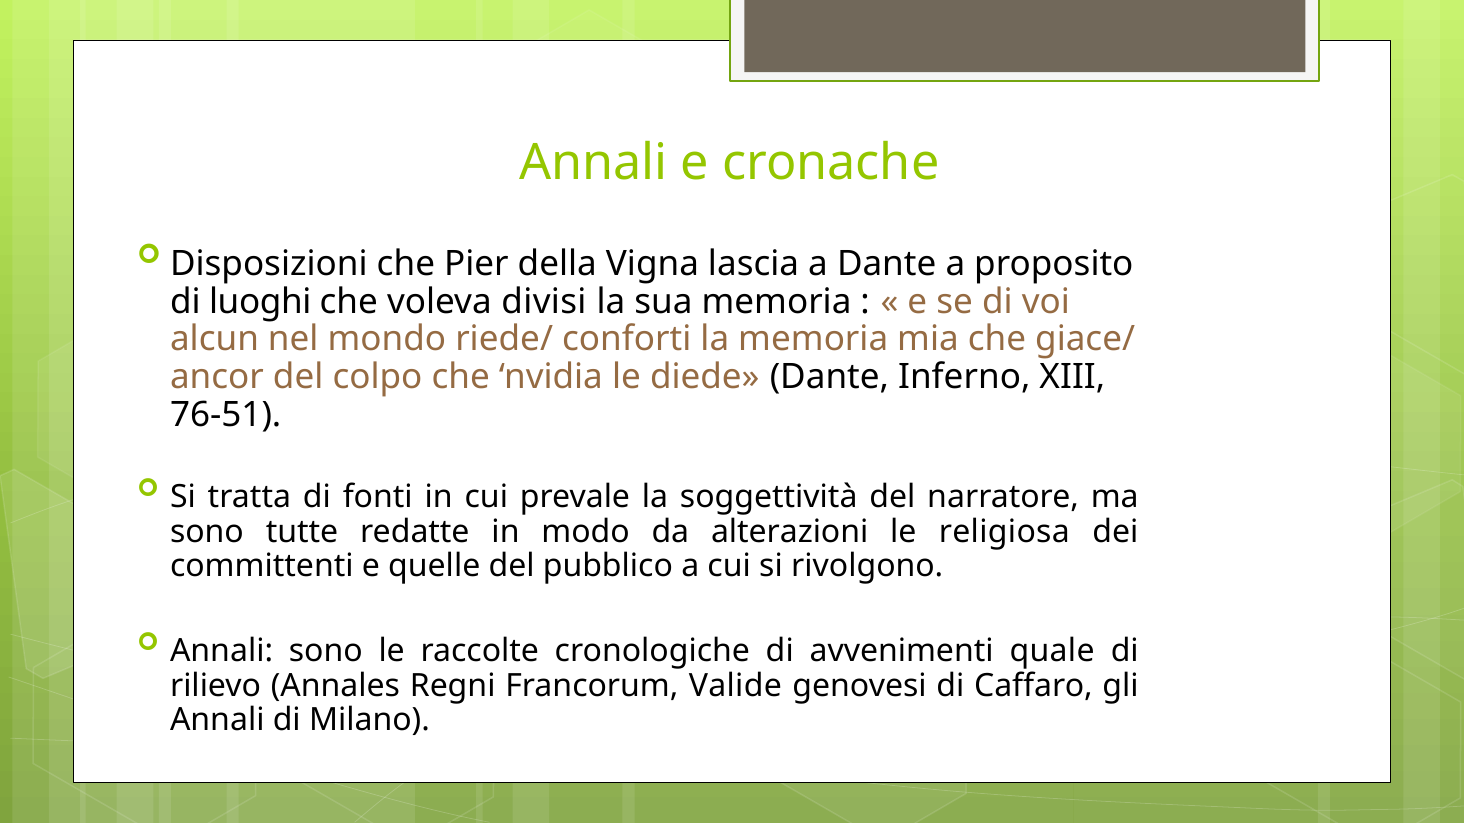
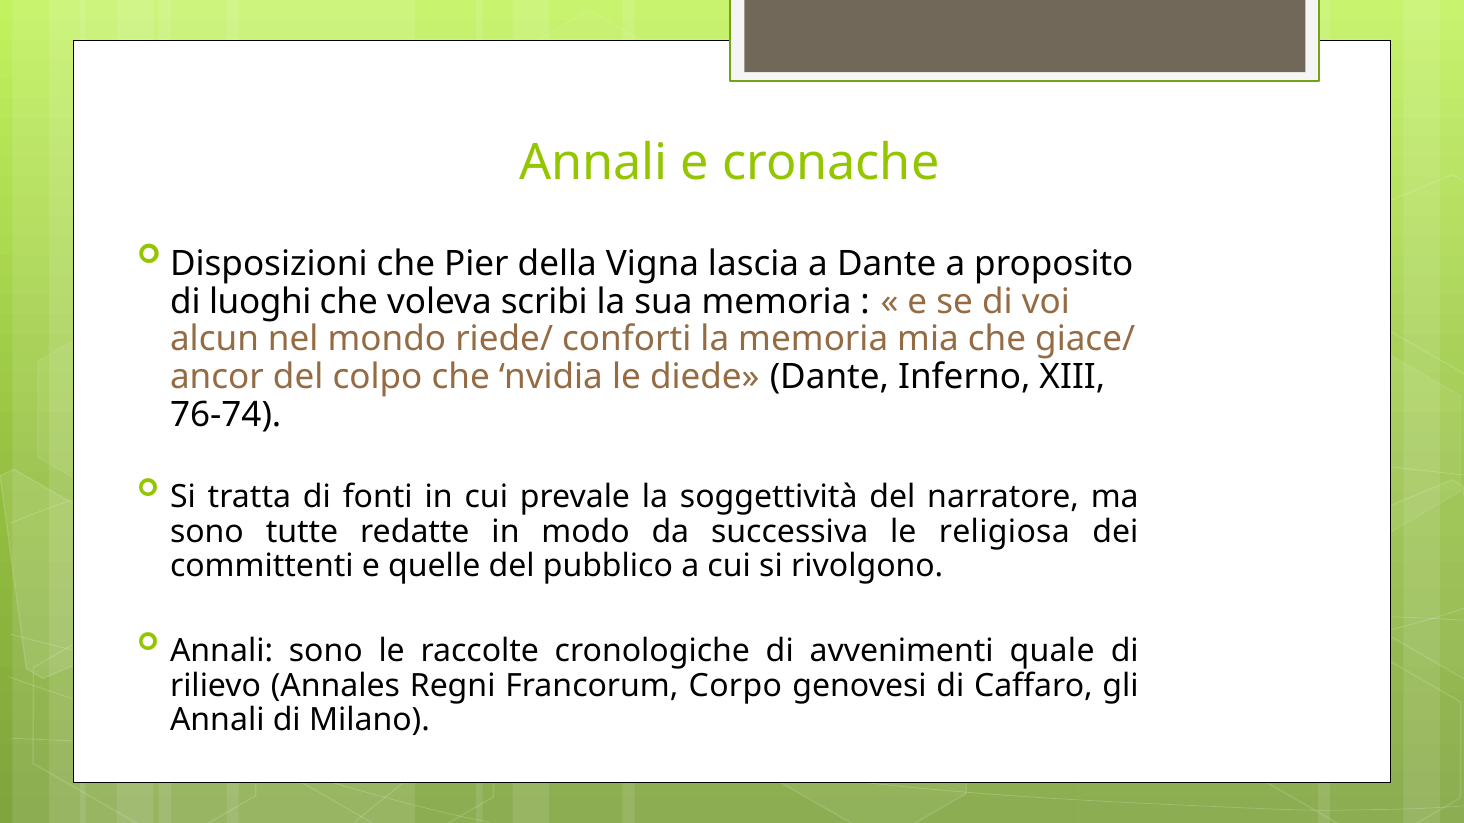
divisi: divisi -> scribi
76-51: 76-51 -> 76-74
alterazioni: alterazioni -> successiva
Valide: Valide -> Corpo
